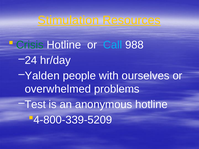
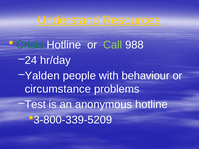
Stimulation: Stimulation -> Understand
Call colour: light blue -> light green
ourselves: ourselves -> behaviour
overwhelmed: overwhelmed -> circumstance
4-800-339-5209: 4-800-339-5209 -> 3-800-339-5209
